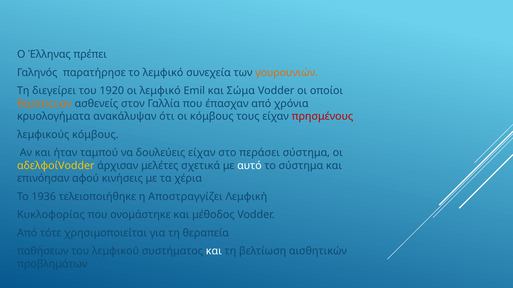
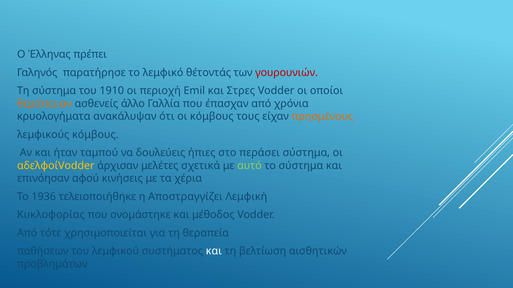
συνεχεία: συνεχεία -> θέτοντάς
γουρουνιών colour: orange -> red
Τη διεγείρει: διεγείρει -> σύστημα
1920: 1920 -> 1910
οι λεμφικό: λεμφικό -> περιοχή
Σώμα: Σώμα -> Στρες
στον: στον -> άλλο
πρησμένους colour: red -> orange
δουλεύεις είχαν: είχαν -> ήπιες
αυτό colour: white -> light green
